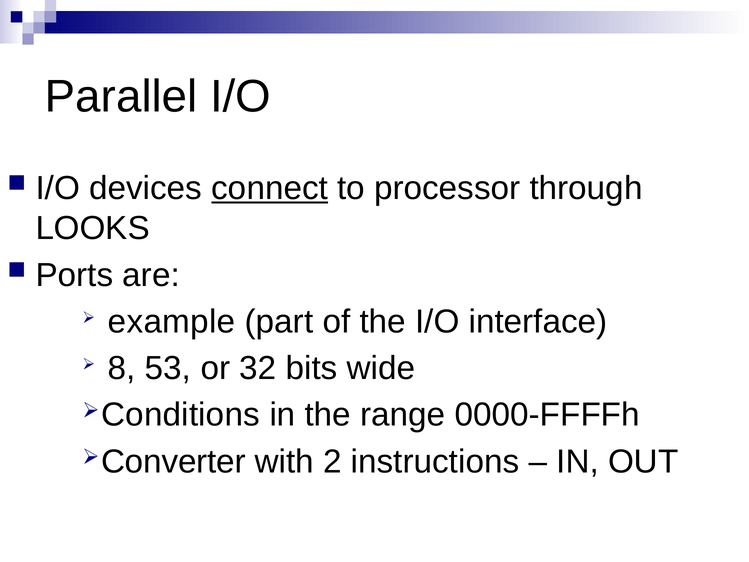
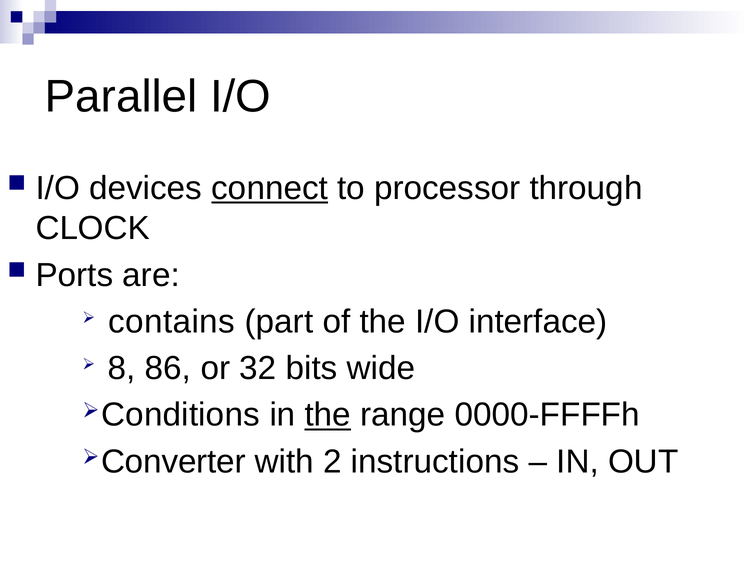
LOOKS: LOOKS -> CLOCK
example: example -> contains
53: 53 -> 86
the at (328, 415) underline: none -> present
